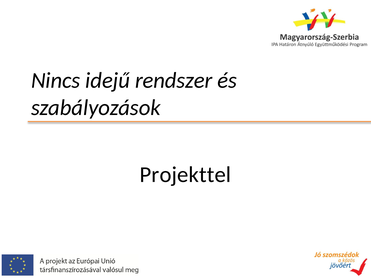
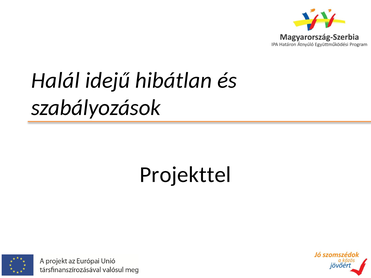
Nincs: Nincs -> Halál
rendszer: rendszer -> hibátlan
